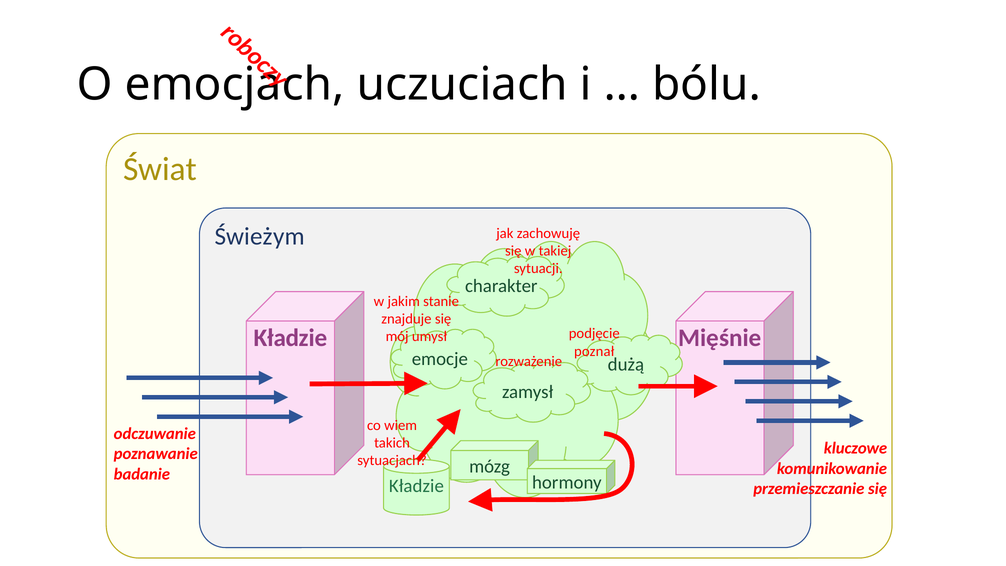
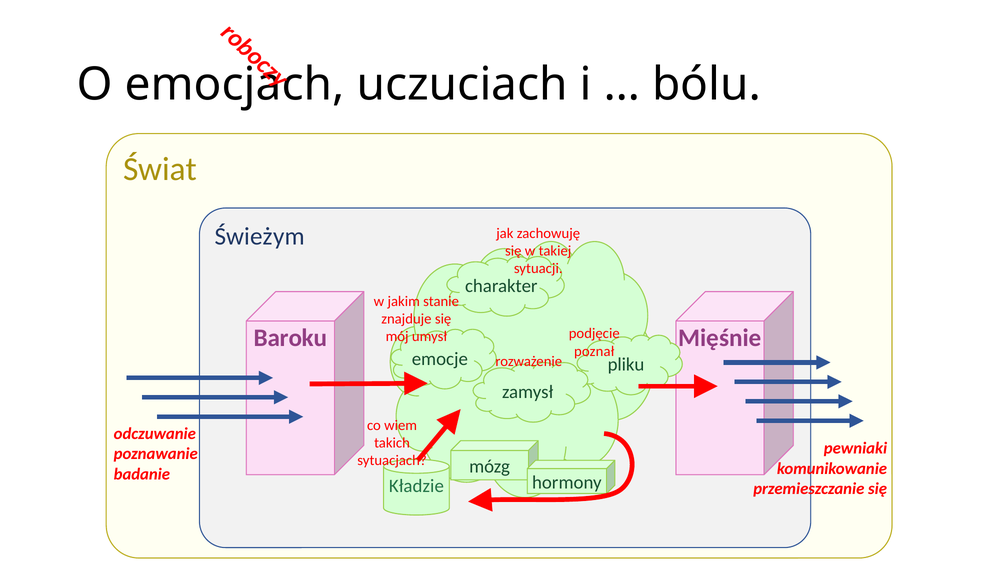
Kładzie at (290, 338): Kładzie -> Baroku
dużą: dużą -> pliku
kluczowe: kluczowe -> pewniaki
